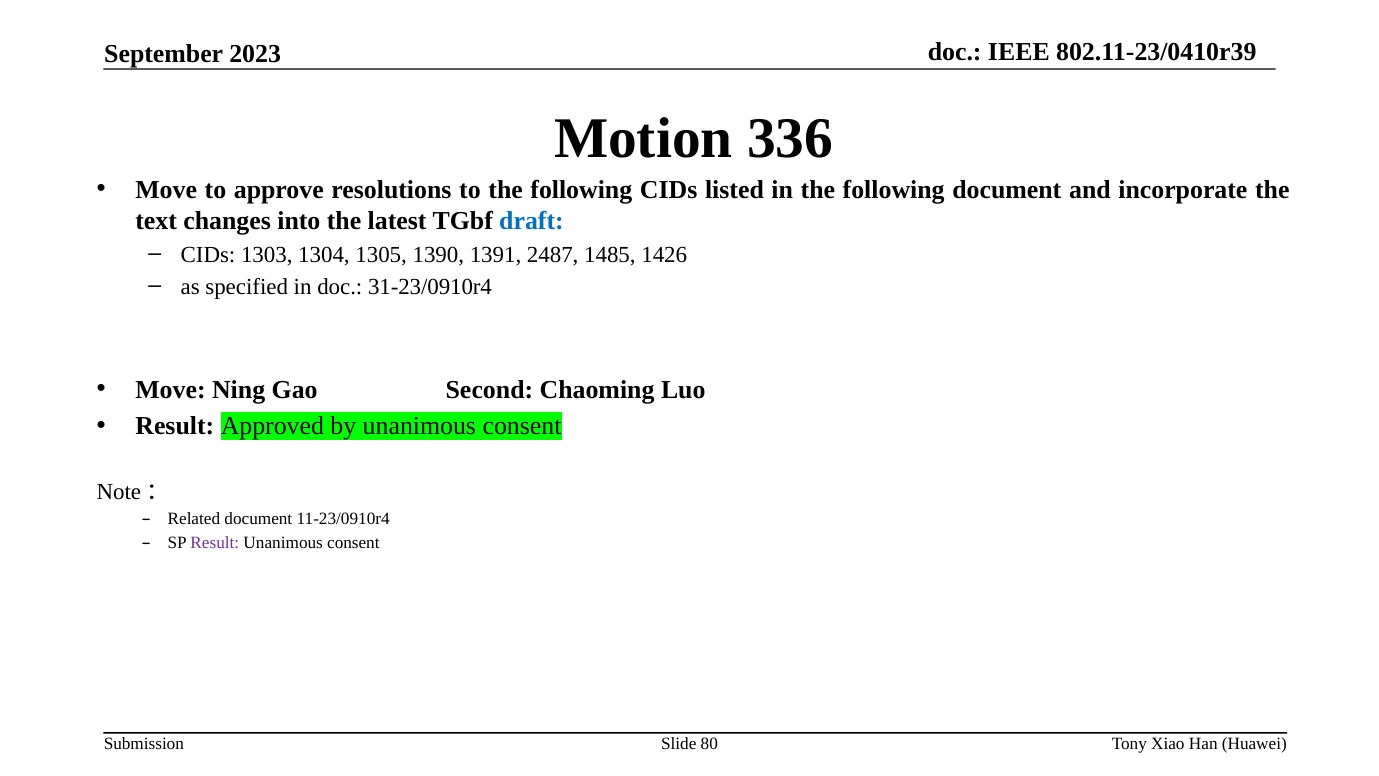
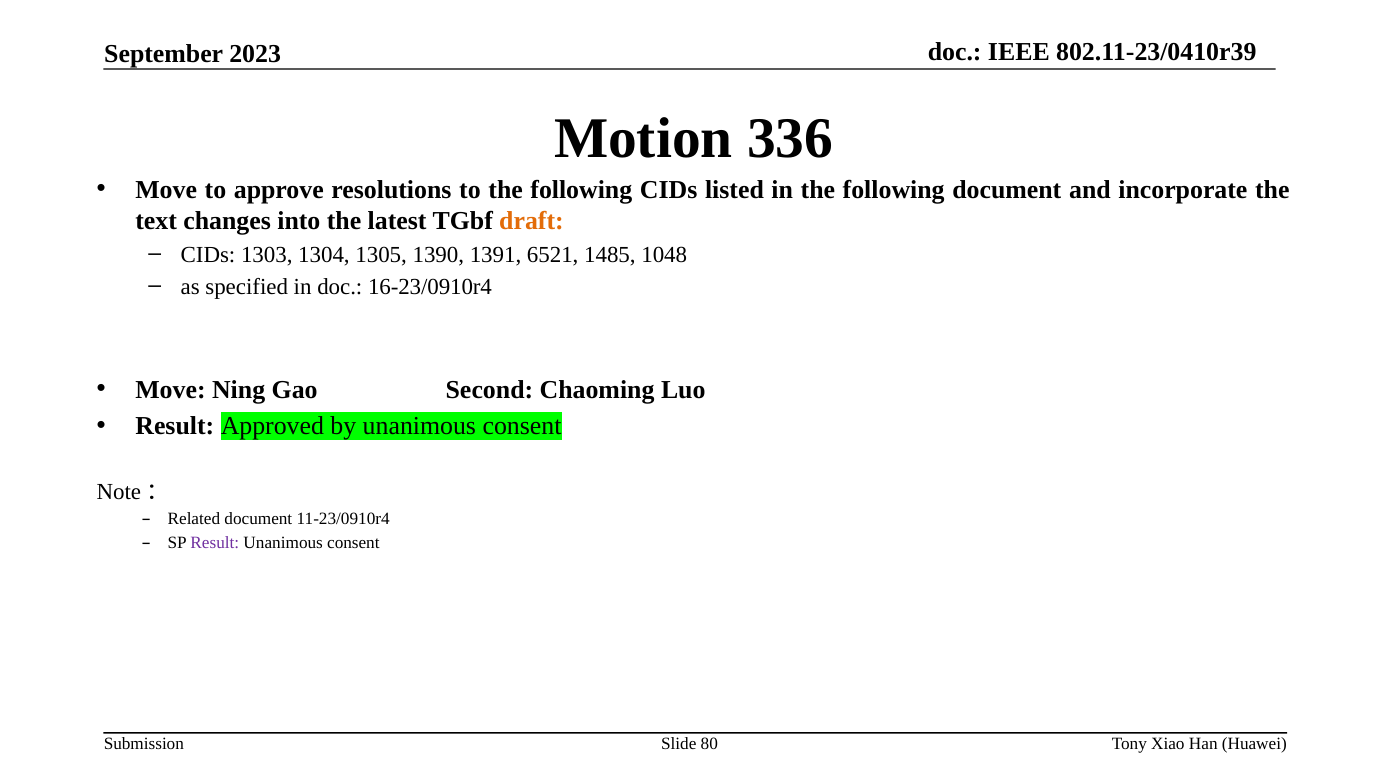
draft colour: blue -> orange
2487: 2487 -> 6521
1426: 1426 -> 1048
31-23/0910r4: 31-23/0910r4 -> 16-23/0910r4
